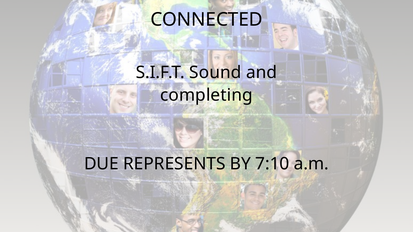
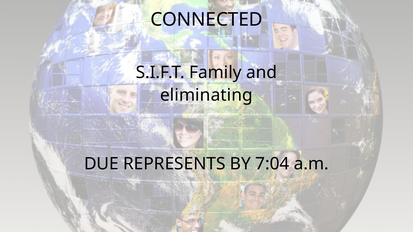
Sound: Sound -> Family
completing: completing -> eliminating
7:10: 7:10 -> 7:04
